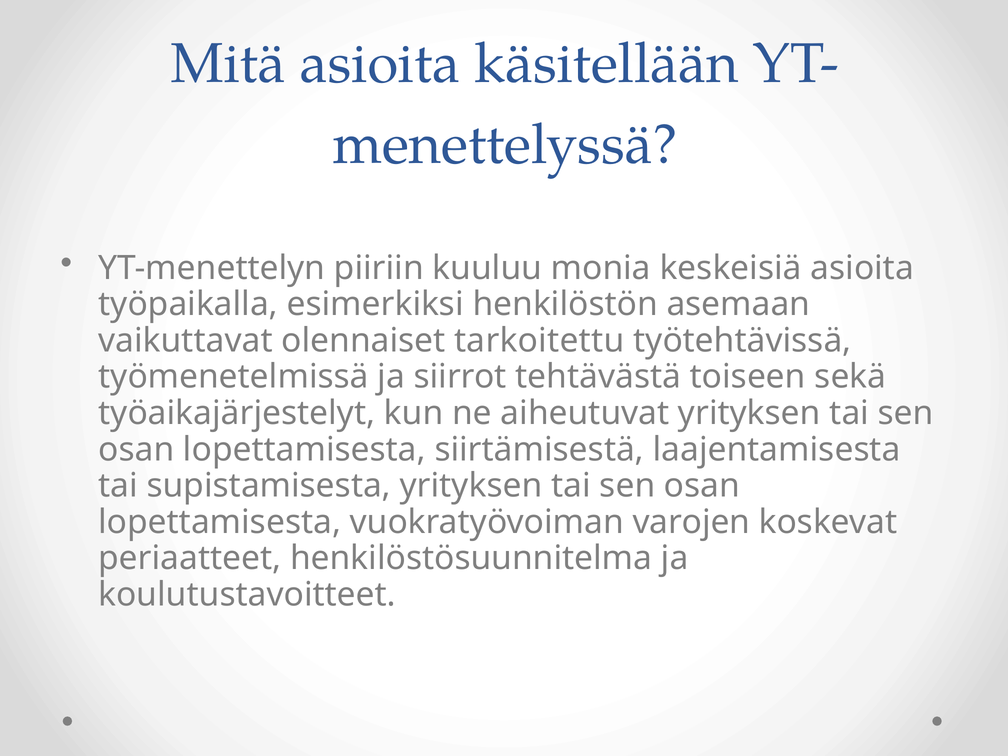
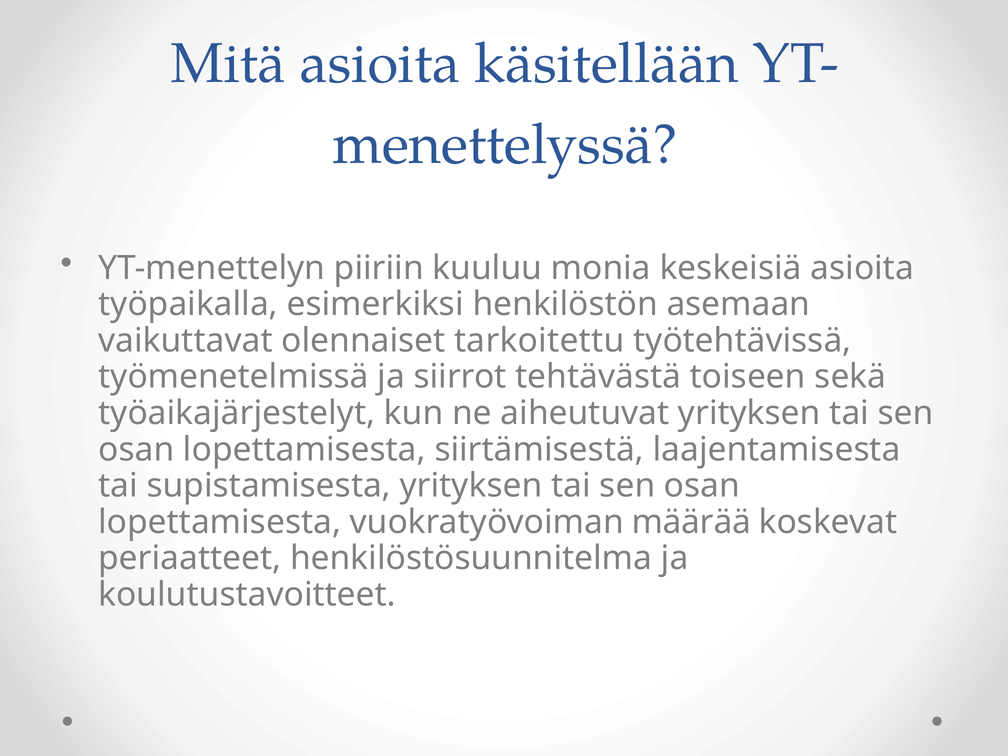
varojen: varojen -> määrää
